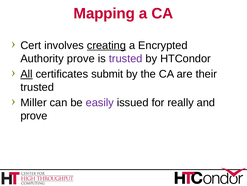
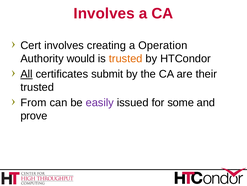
Mapping at (104, 13): Mapping -> Involves
creating underline: present -> none
Encrypted: Encrypted -> Operation
Authority prove: prove -> would
trusted at (126, 58) colour: purple -> orange
Miller: Miller -> From
really: really -> some
